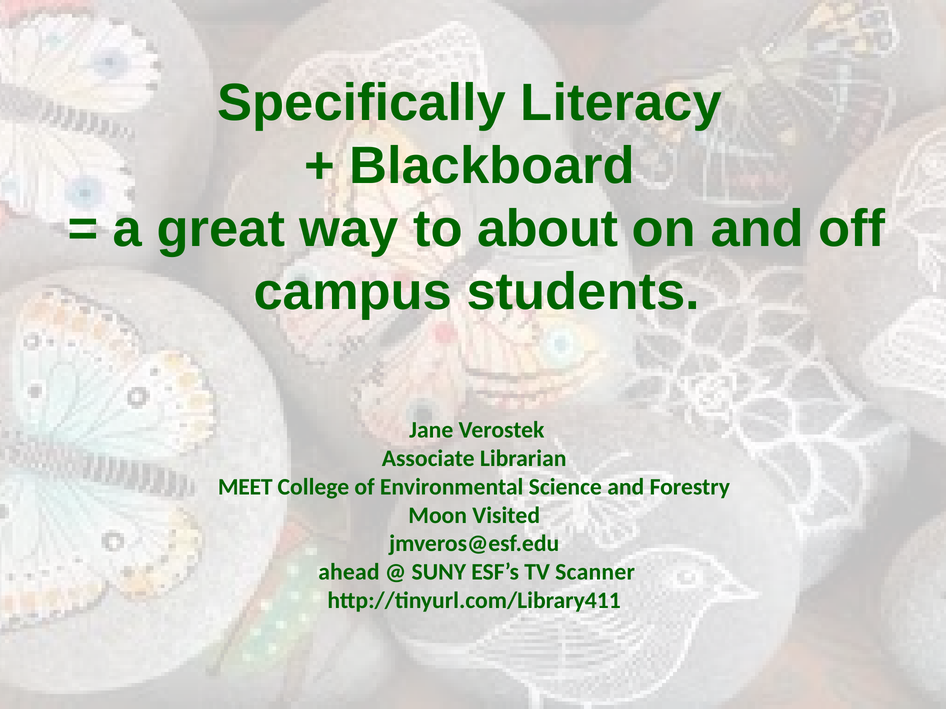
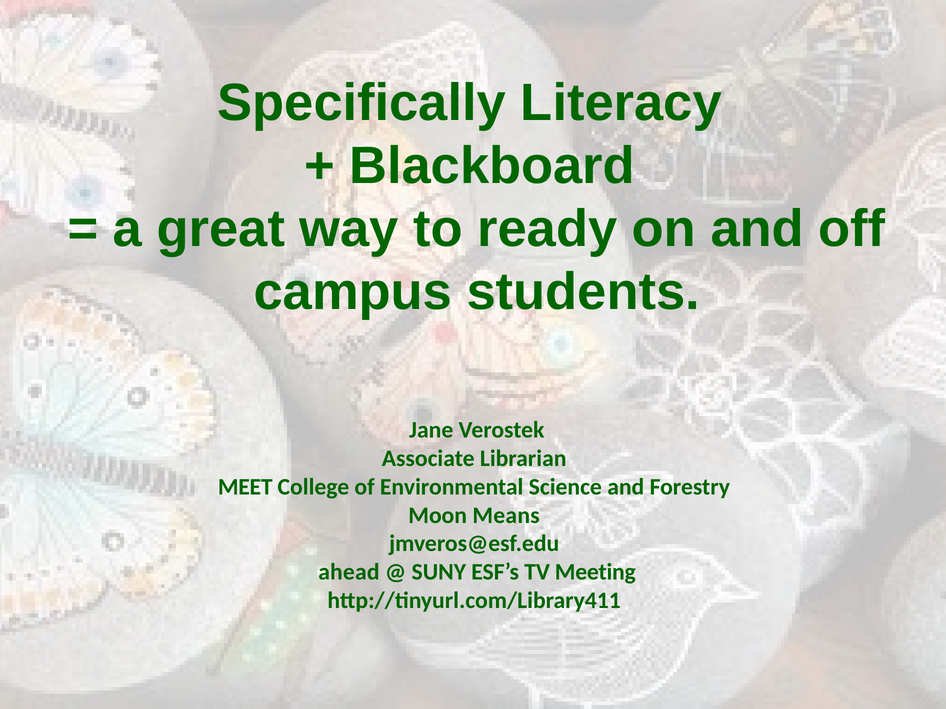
about: about -> ready
Visited: Visited -> Means
Scanner: Scanner -> Meeting
